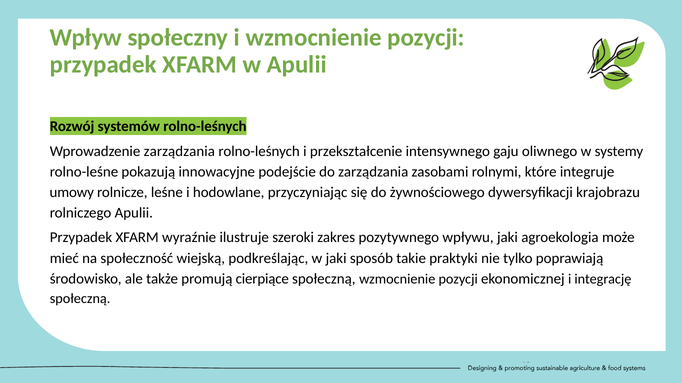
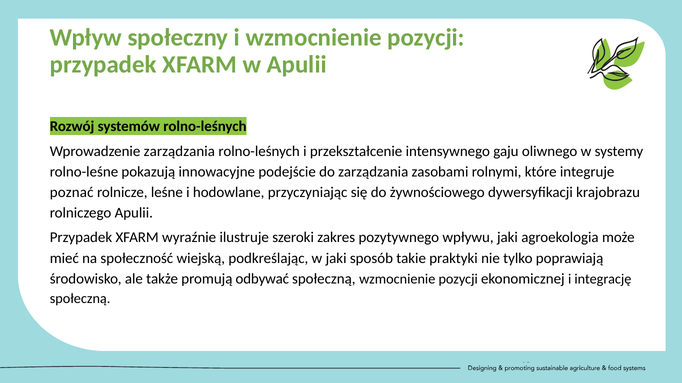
umowy: umowy -> poznać
cierpiące: cierpiące -> odbywać
